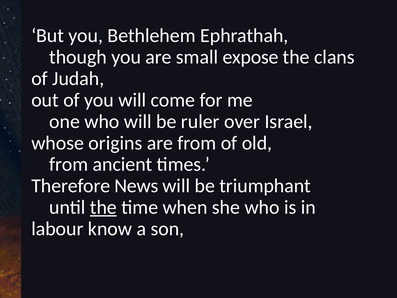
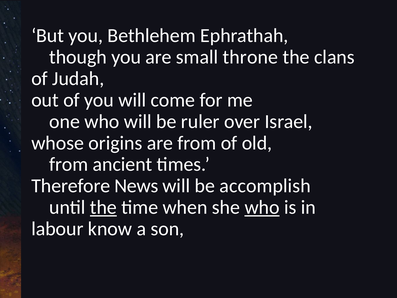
expose: expose -> throne
triumphant: triumphant -> accomplish
who at (262, 207) underline: none -> present
